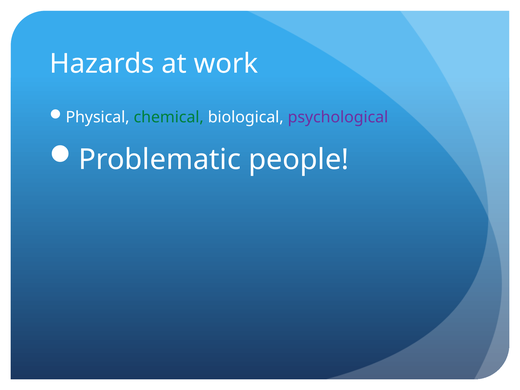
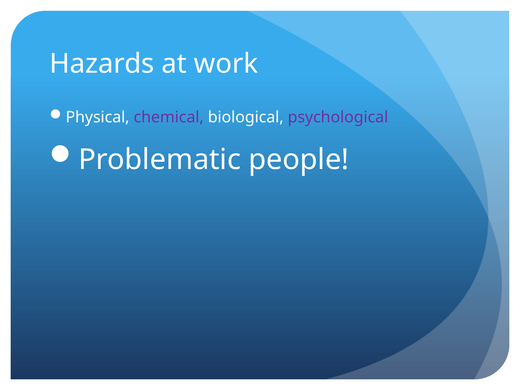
chemical colour: green -> purple
